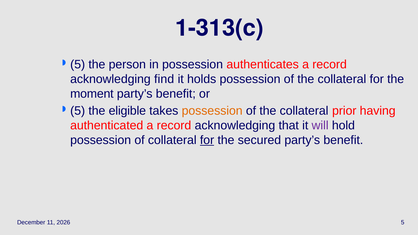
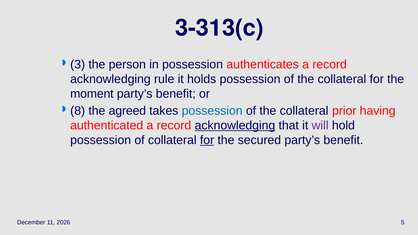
1-313(c: 1-313(c -> 3-313(c
5 at (78, 65): 5 -> 3
find: find -> rule
5 at (78, 111): 5 -> 8
eligible: eligible -> agreed
possession at (212, 111) colour: orange -> blue
acknowledging at (235, 126) underline: none -> present
